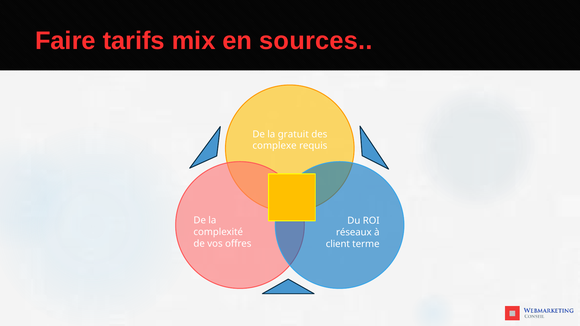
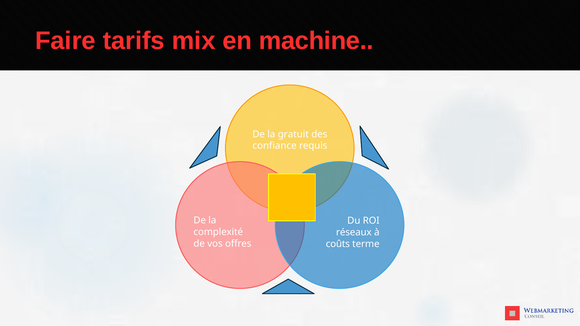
sources: sources -> machine
complexe: complexe -> confiance
client: client -> coûts
